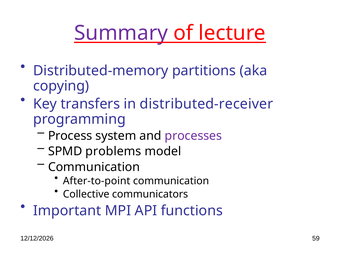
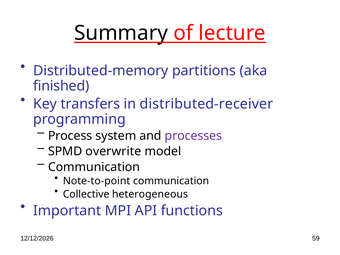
Summary colour: purple -> black
copying: copying -> finished
problems: problems -> overwrite
After-to-point: After-to-point -> Note-to-point
communicators: communicators -> heterogeneous
